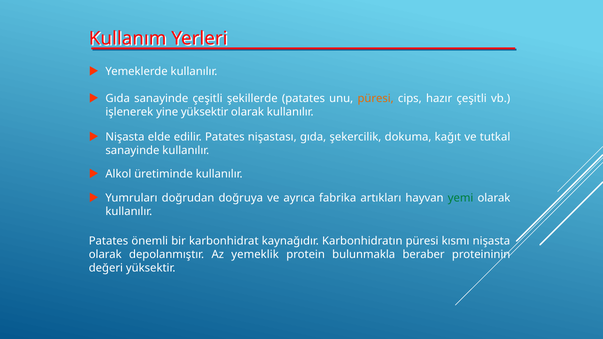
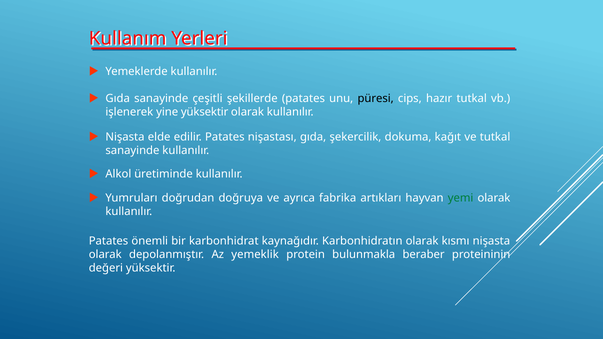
püresi at (376, 99) colour: orange -> black
hazır çeşitli: çeşitli -> tutkal
Karbonhidratın püresi: püresi -> olarak
